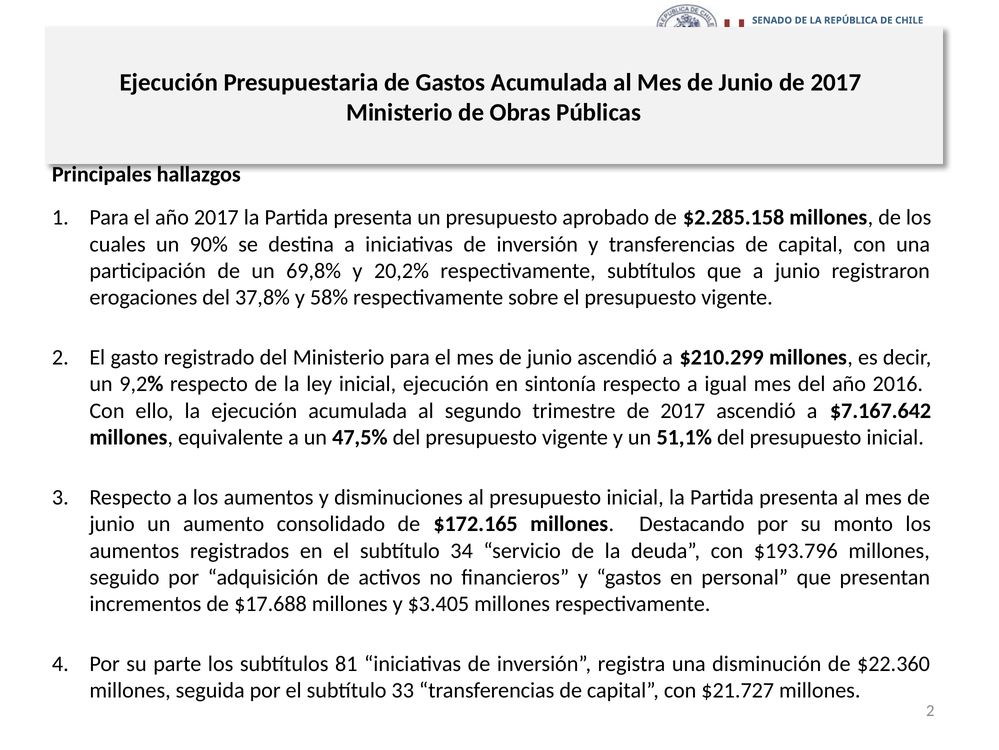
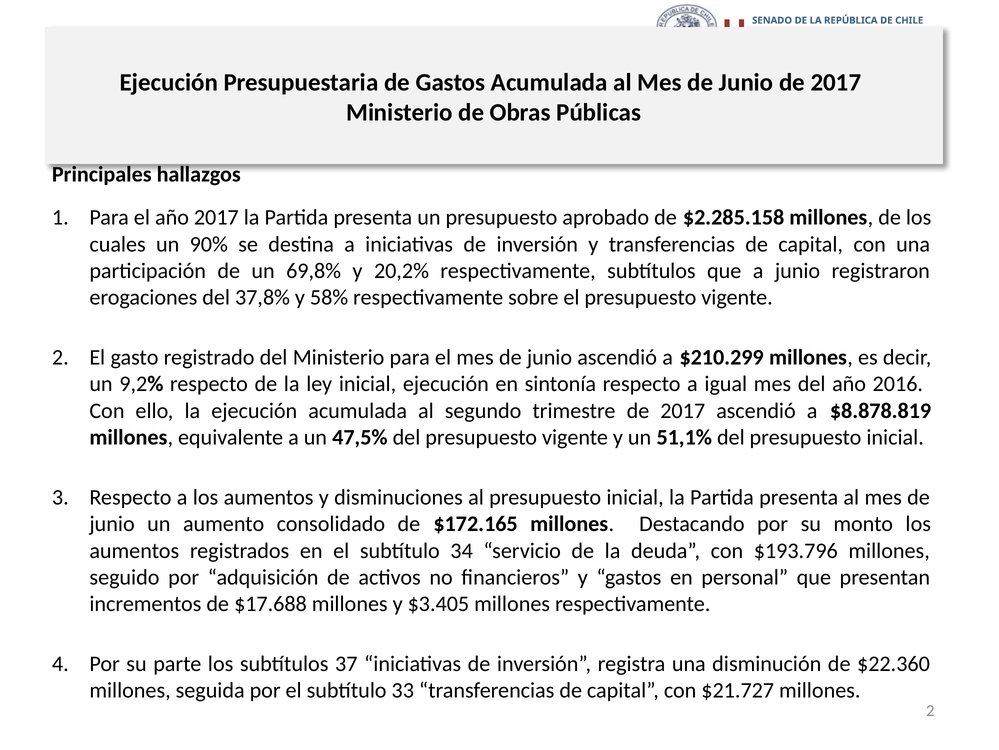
$7.167.642: $7.167.642 -> $8.878.819
81: 81 -> 37
